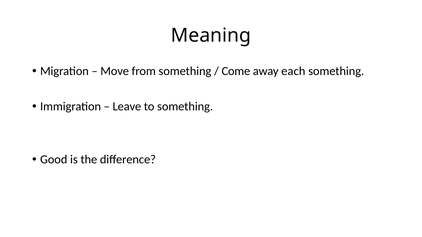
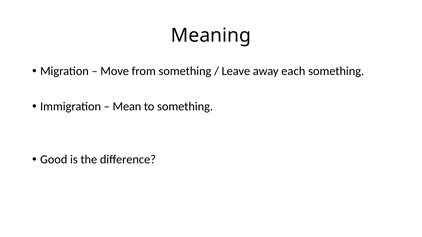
Come: Come -> Leave
Leave: Leave -> Mean
